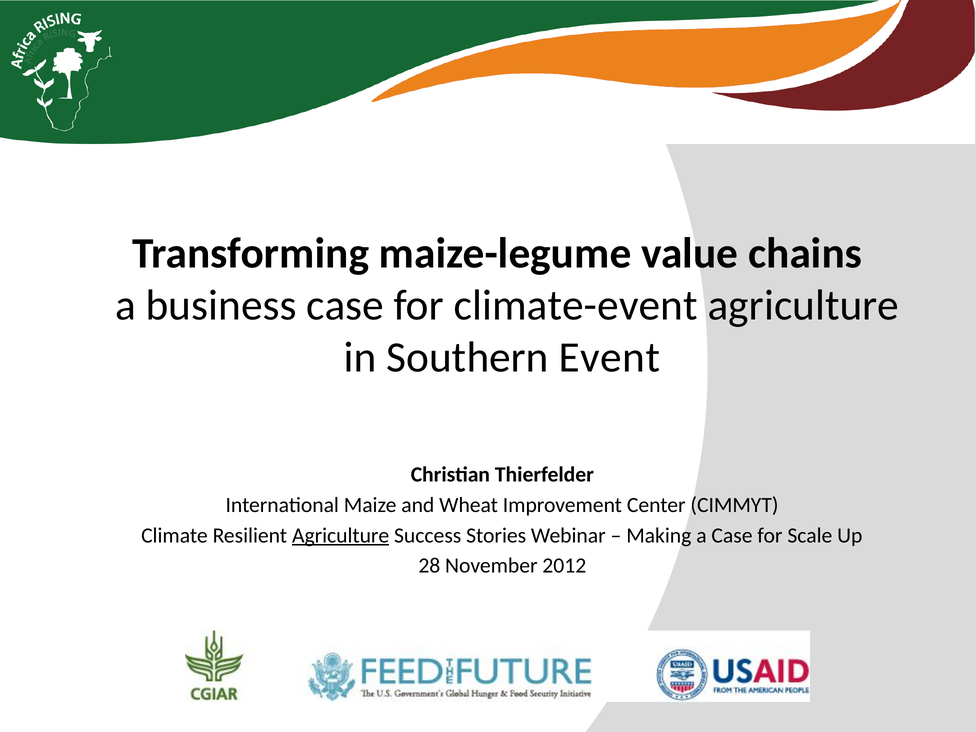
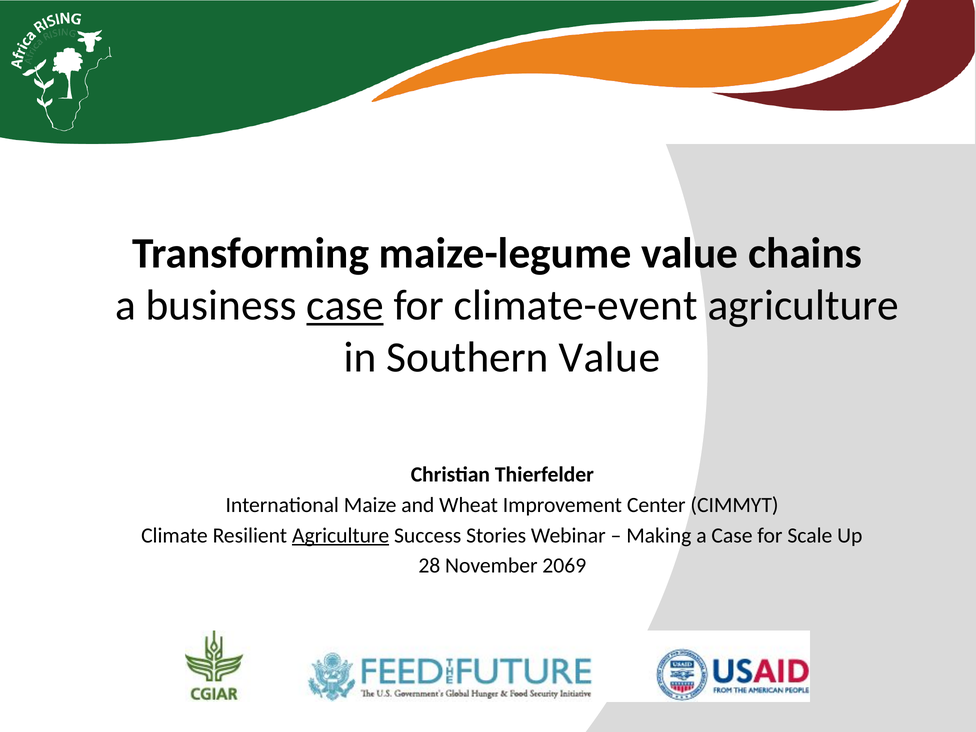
case at (345, 306) underline: none -> present
Southern Event: Event -> Value
2012: 2012 -> 2069
